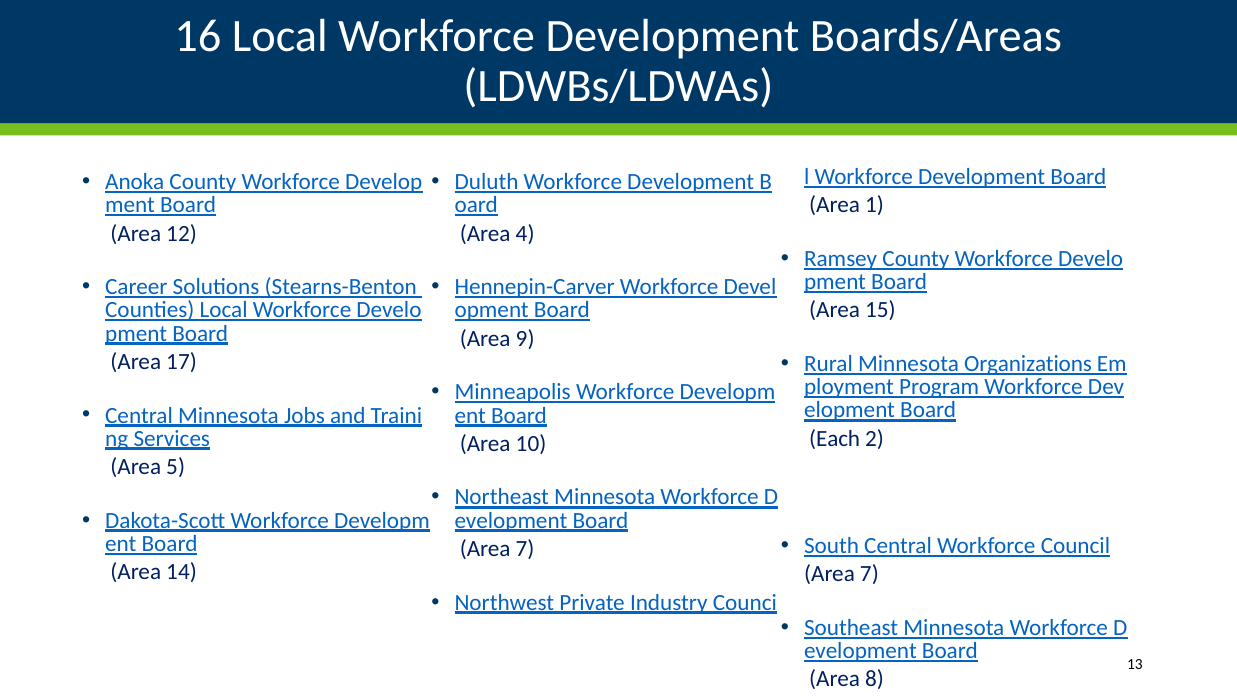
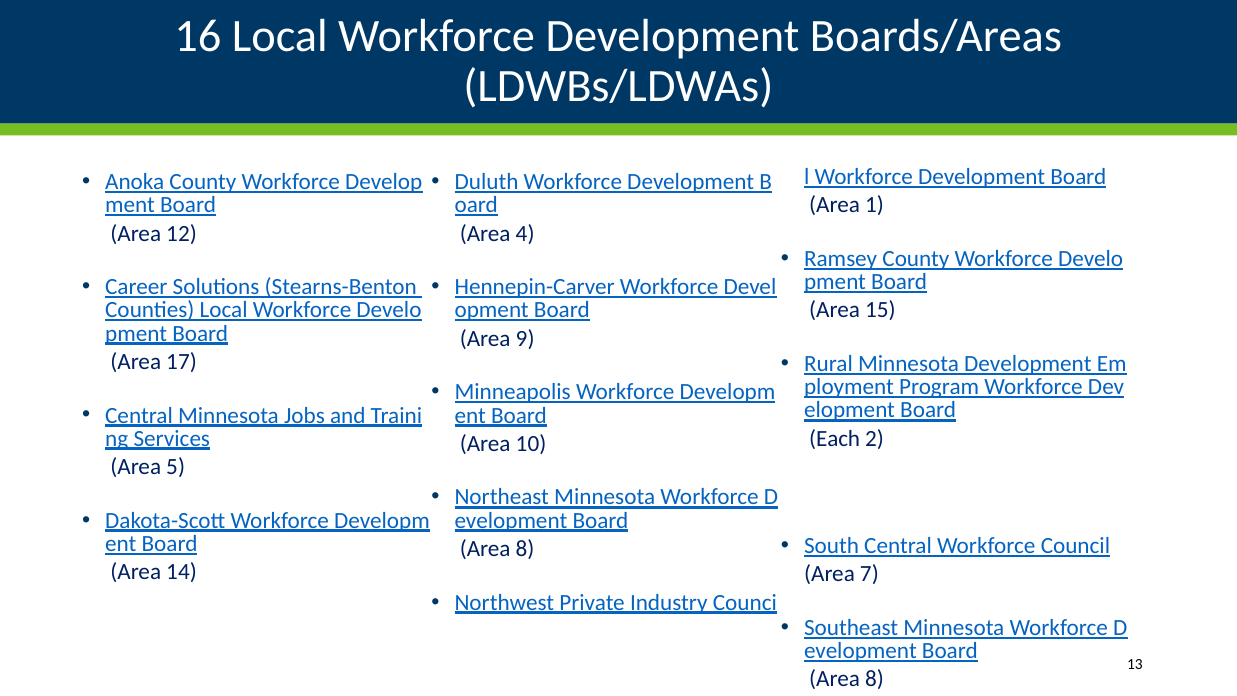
Minnesota Organizations: Organizations -> Development
7 at (525, 549): 7 -> 8
